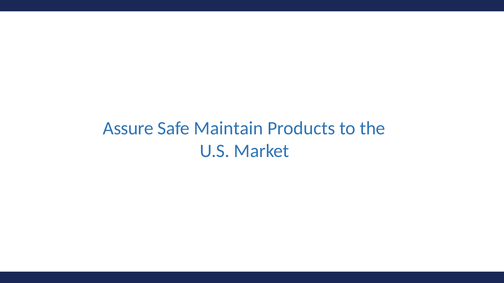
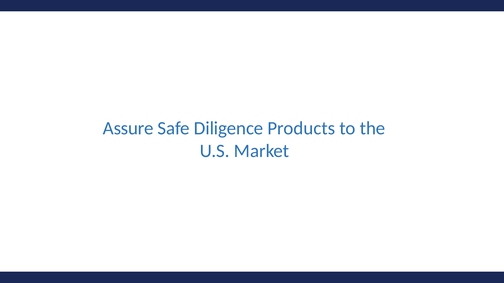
Maintain: Maintain -> Diligence
